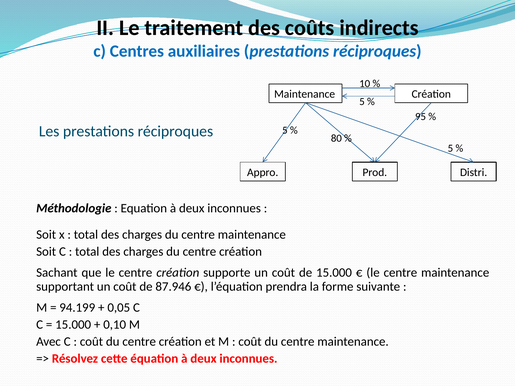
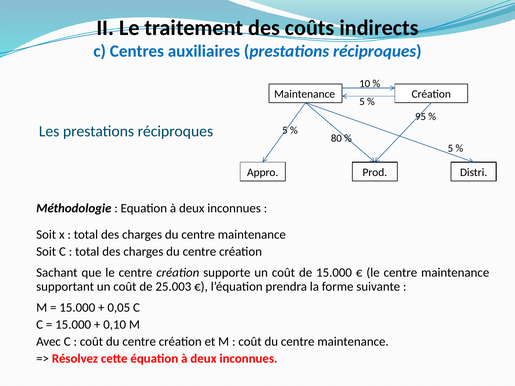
87.946: 87.946 -> 25.003
94.199 at (77, 308): 94.199 -> 15.000
